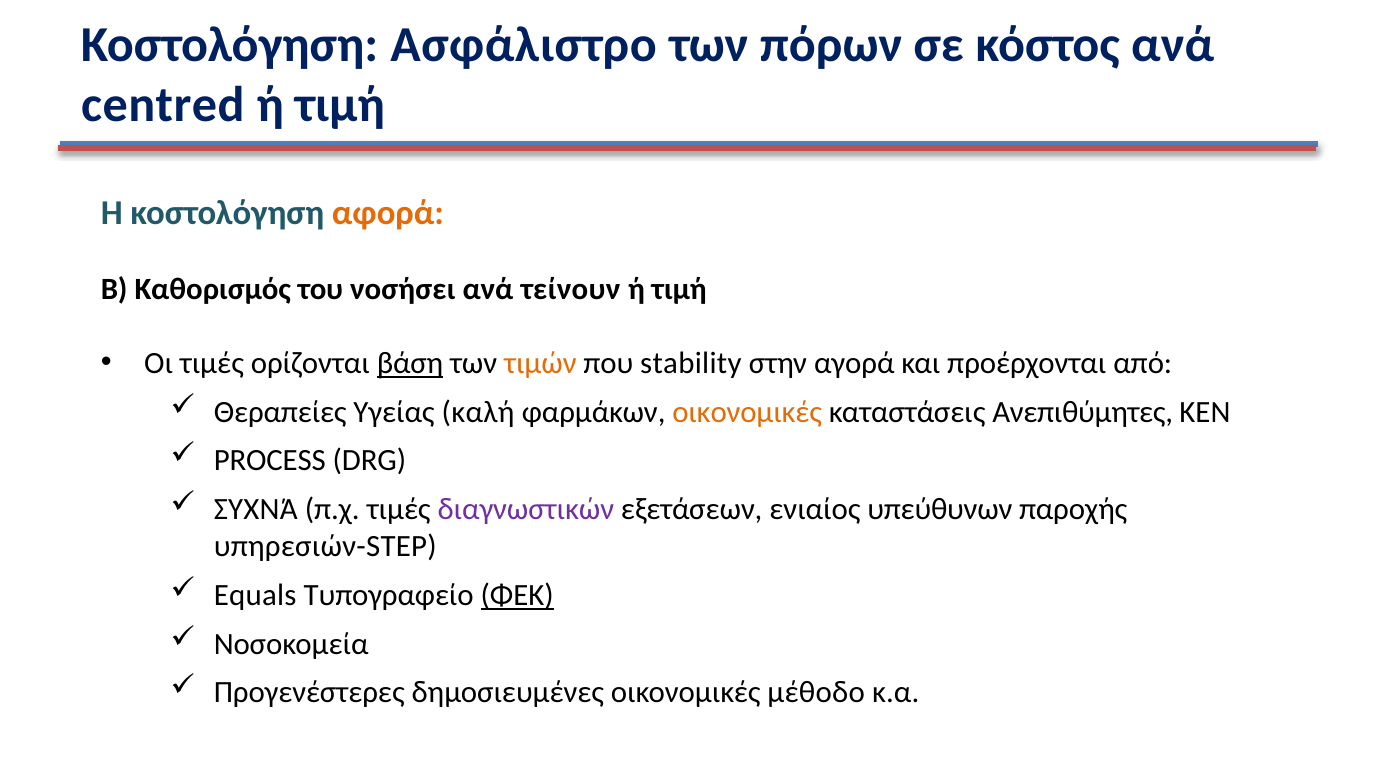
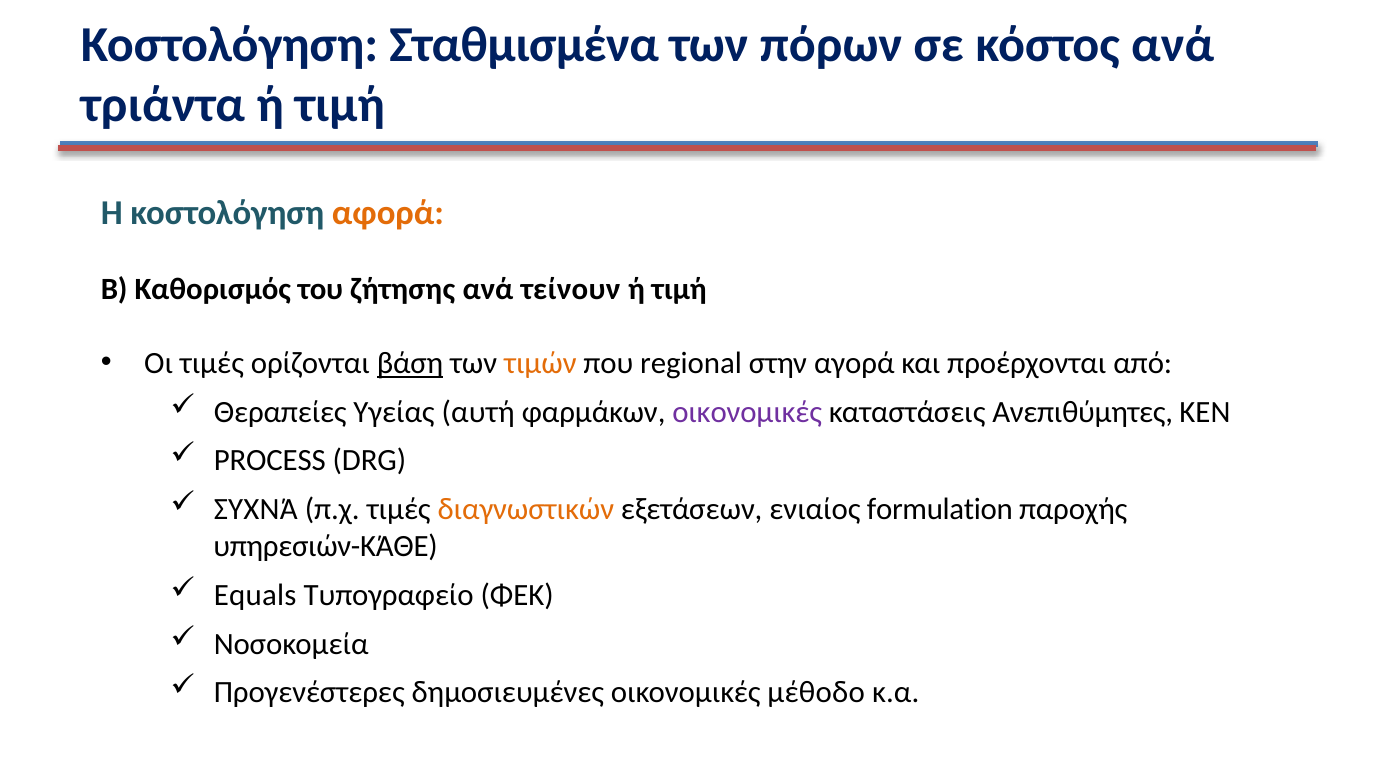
Ασφάλιστρο: Ασφάλιστρο -> Σταθμισμένα
centred: centred -> τριάντα
νοσήσει: νοσήσει -> ζήτησης
stability: stability -> regional
καλή: καλή -> αυτή
οικονομικές at (747, 412) colour: orange -> purple
διαγνωστικών colour: purple -> orange
υπεύθυνων: υπεύθυνων -> formulation
υπηρεσιών-STEP: υπηρεσιών-STEP -> υπηρεσιών-ΚΆΘΕ
ΦΕΚ underline: present -> none
